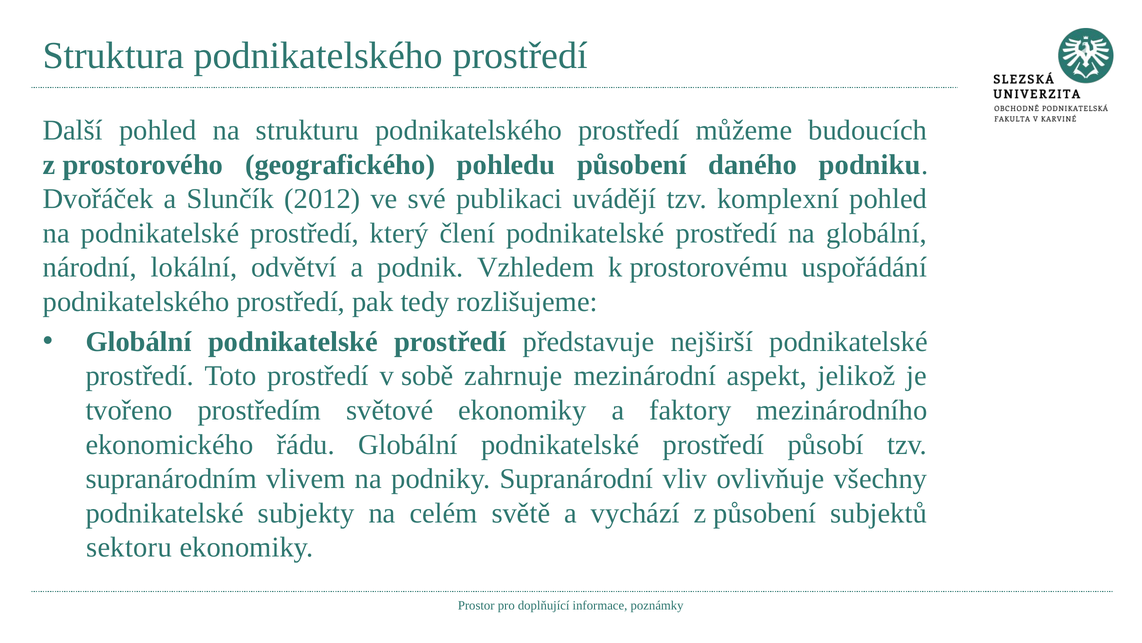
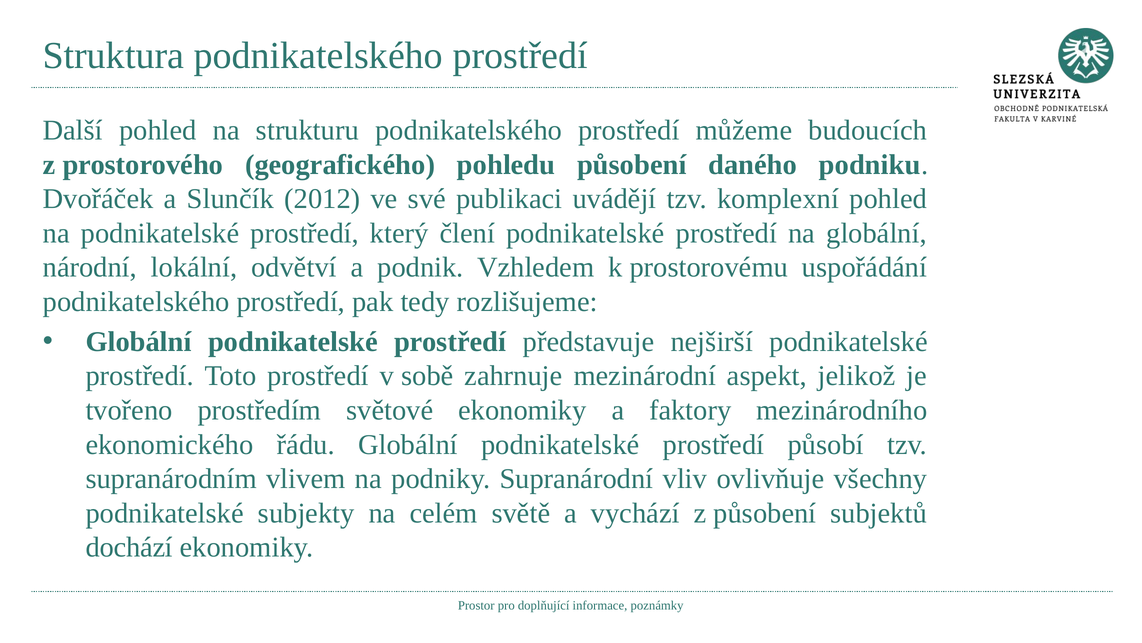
sektoru: sektoru -> dochází
